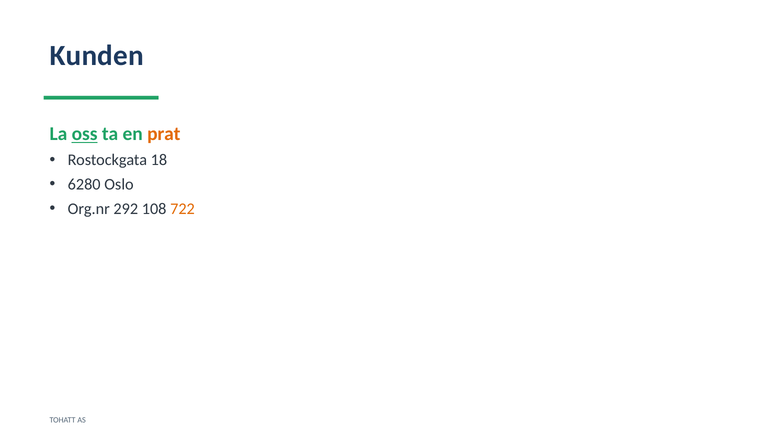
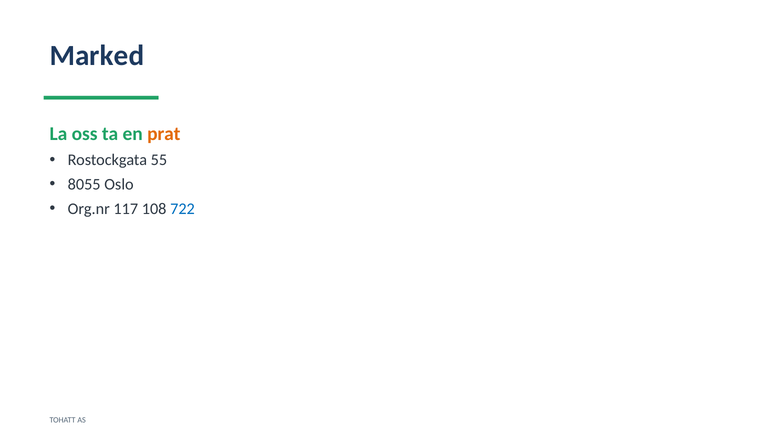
Kunden: Kunden -> Marked
oss underline: present -> none
18: 18 -> 55
6280: 6280 -> 8055
292: 292 -> 117
722 colour: orange -> blue
